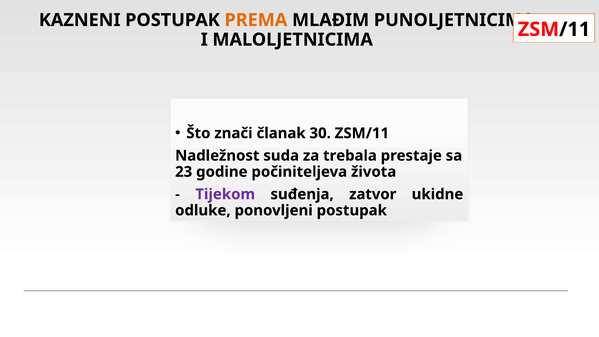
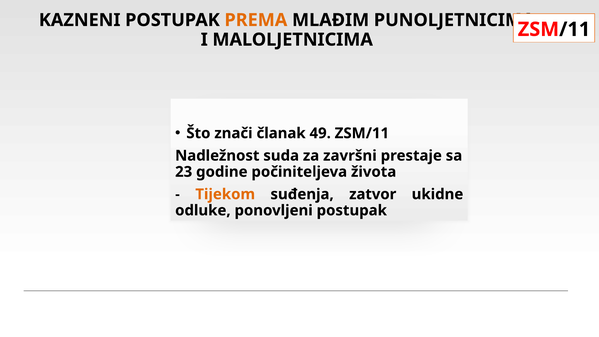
30: 30 -> 49
trebala: trebala -> završni
Tijekom colour: purple -> orange
